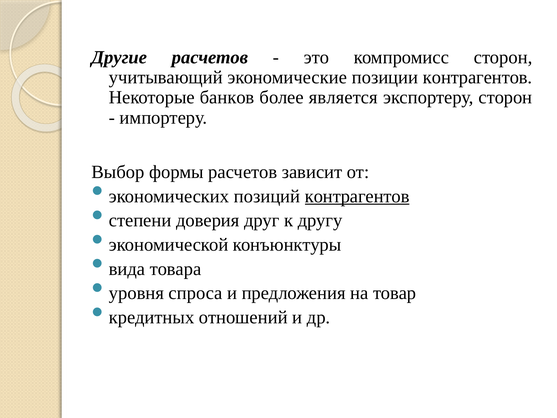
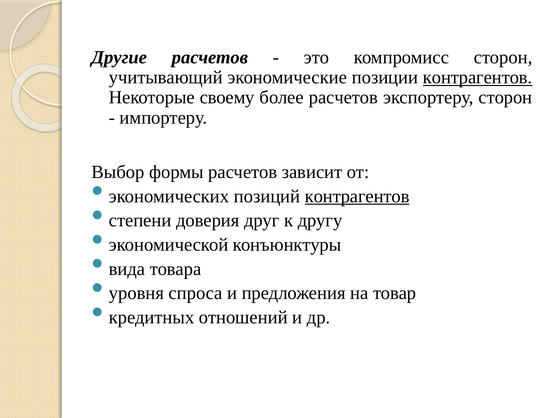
контрагентов at (478, 77) underline: none -> present
банков: банков -> своему
более является: является -> расчетов
